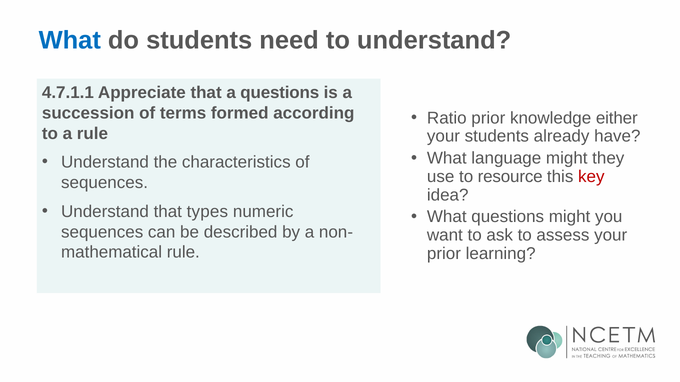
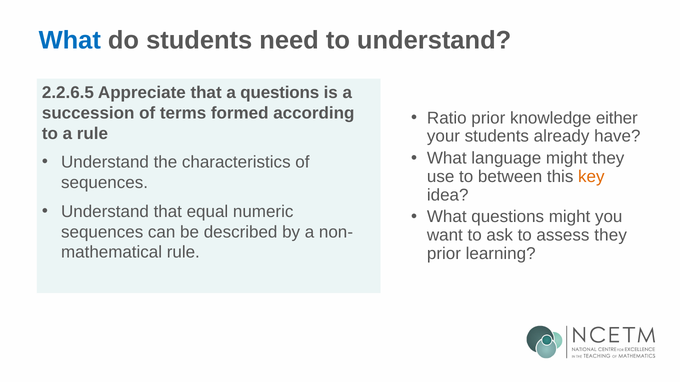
4.7.1.1: 4.7.1.1 -> 2.2.6.5
resource: resource -> between
key colour: red -> orange
types: types -> equal
assess your: your -> they
